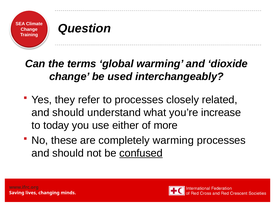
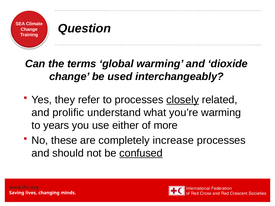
closely underline: none -> present
should at (68, 113): should -> prolific
you’re increase: increase -> warming
today: today -> years
completely warming: warming -> increase
